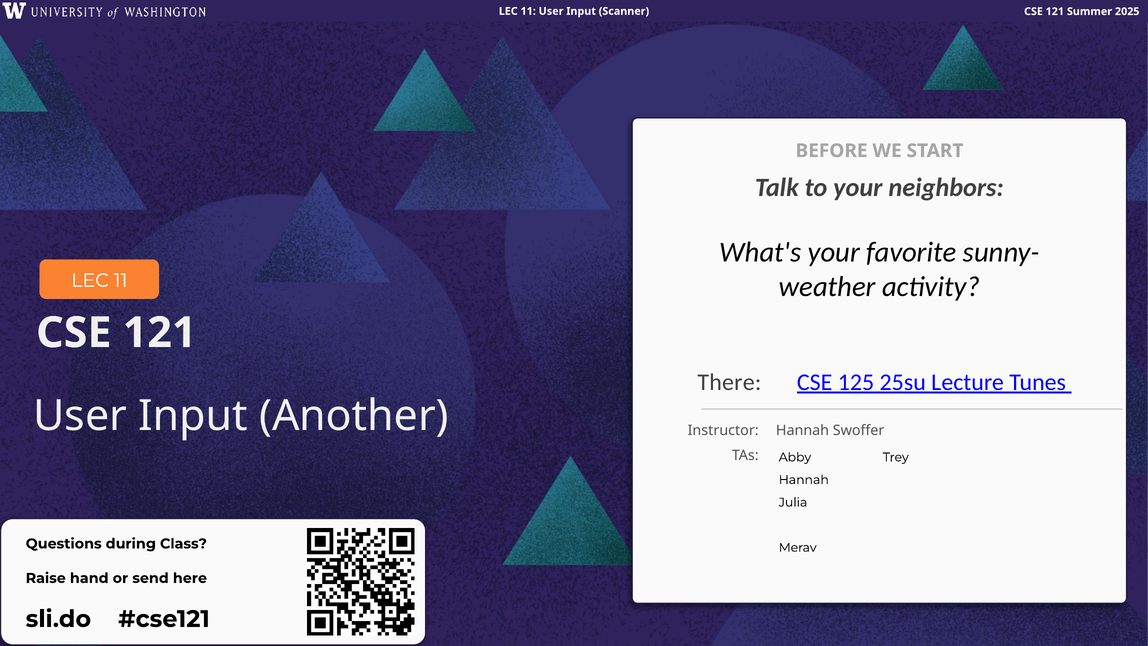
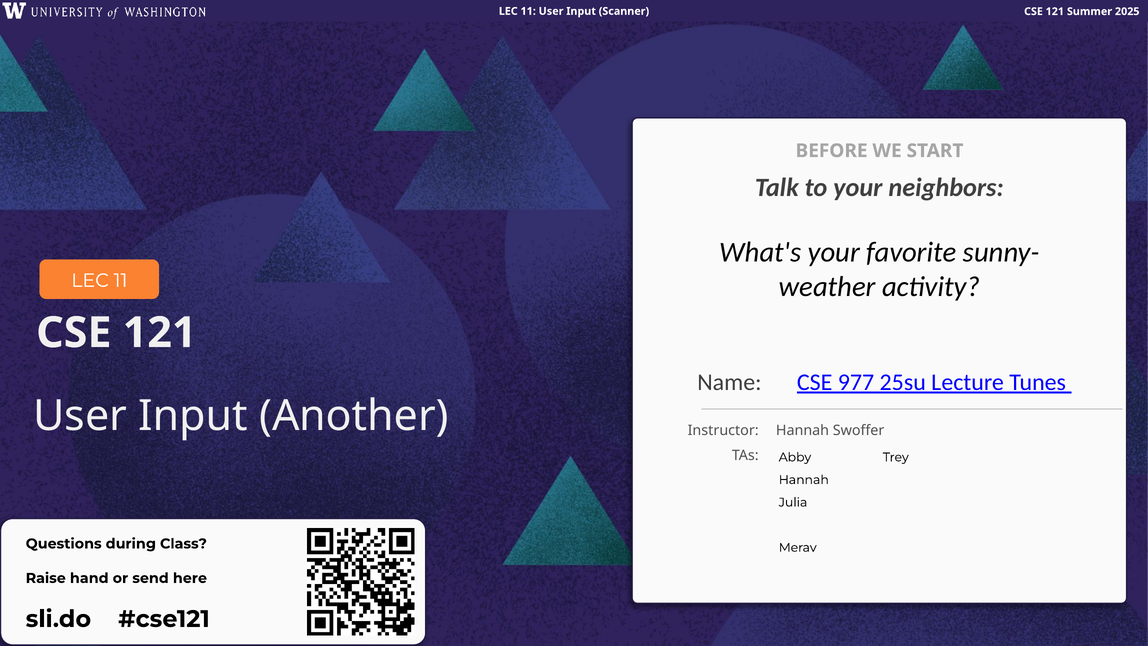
There: There -> Name
125: 125 -> 977
